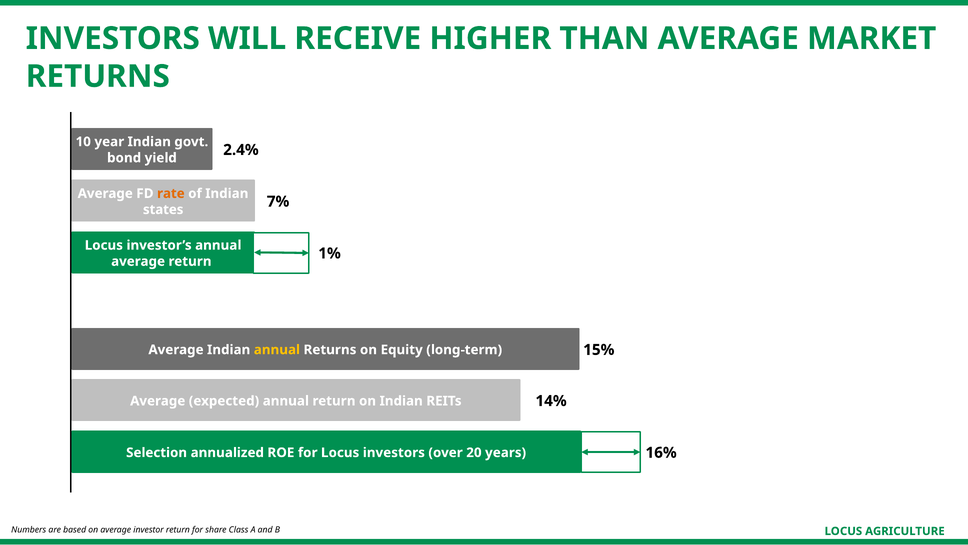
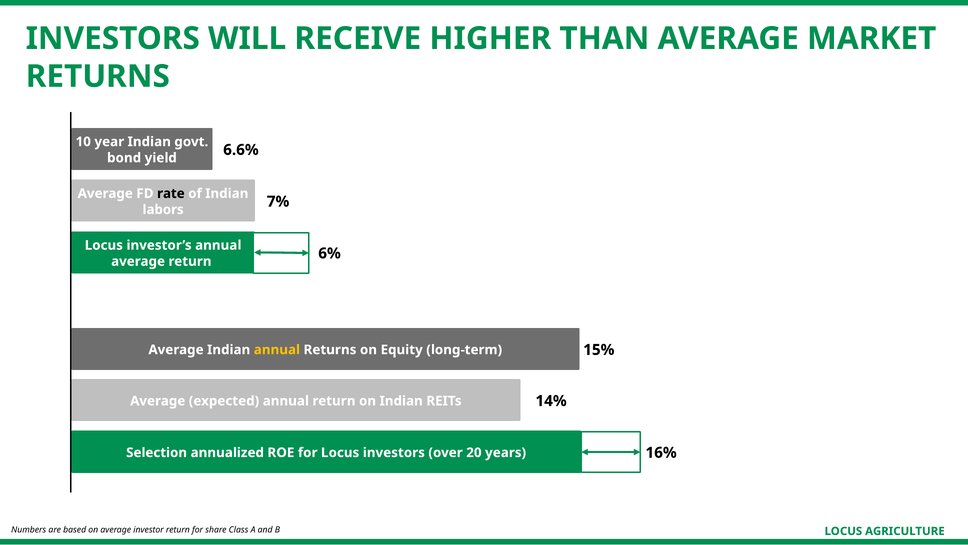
2.4%: 2.4% -> 6.6%
rate colour: orange -> black
states: states -> labors
1%: 1% -> 6%
